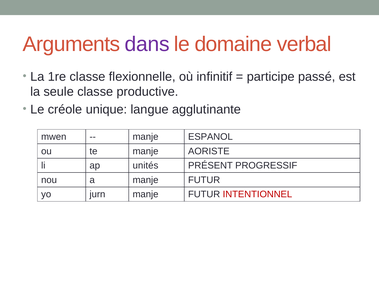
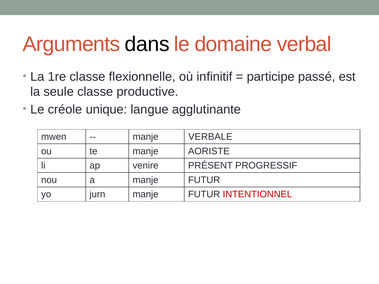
dans colour: purple -> black
ESPANOL: ESPANOL -> VERBALE
unités: unités -> venire
